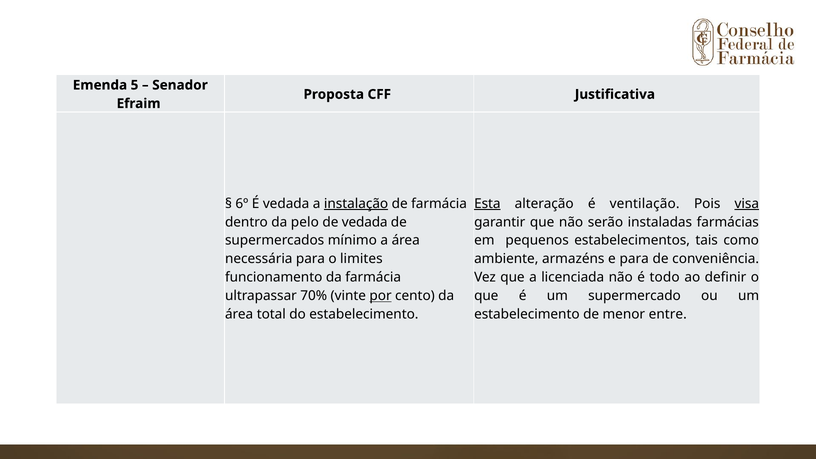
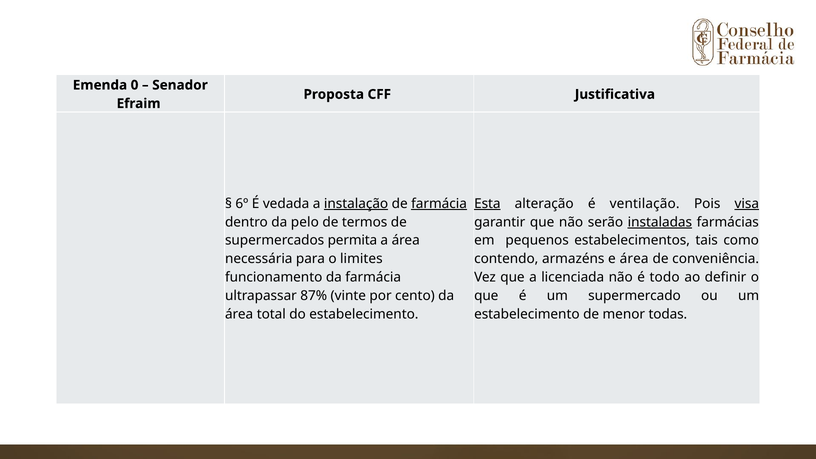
5: 5 -> 0
farmácia at (439, 204) underline: none -> present
de vedada: vedada -> termos
instaladas underline: none -> present
mínimo: mínimo -> permita
ambiente: ambiente -> contendo
e para: para -> área
70%: 70% -> 87%
por underline: present -> none
entre: entre -> todas
